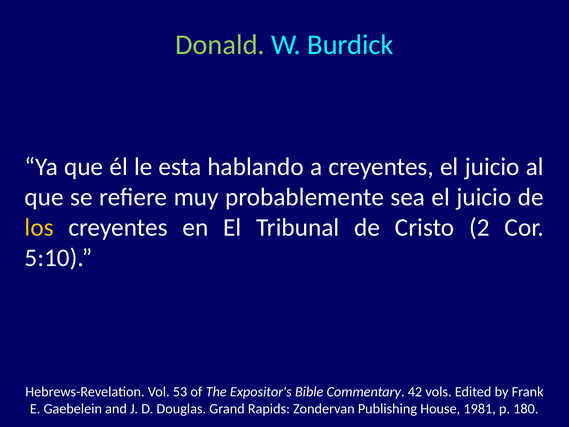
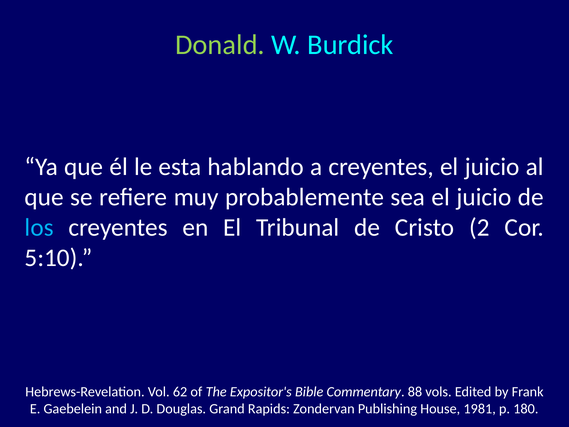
los colour: yellow -> light blue
53: 53 -> 62
42: 42 -> 88
